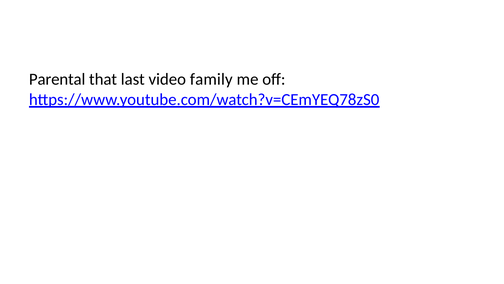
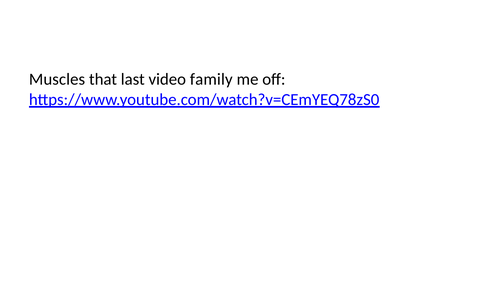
Parental: Parental -> Muscles
